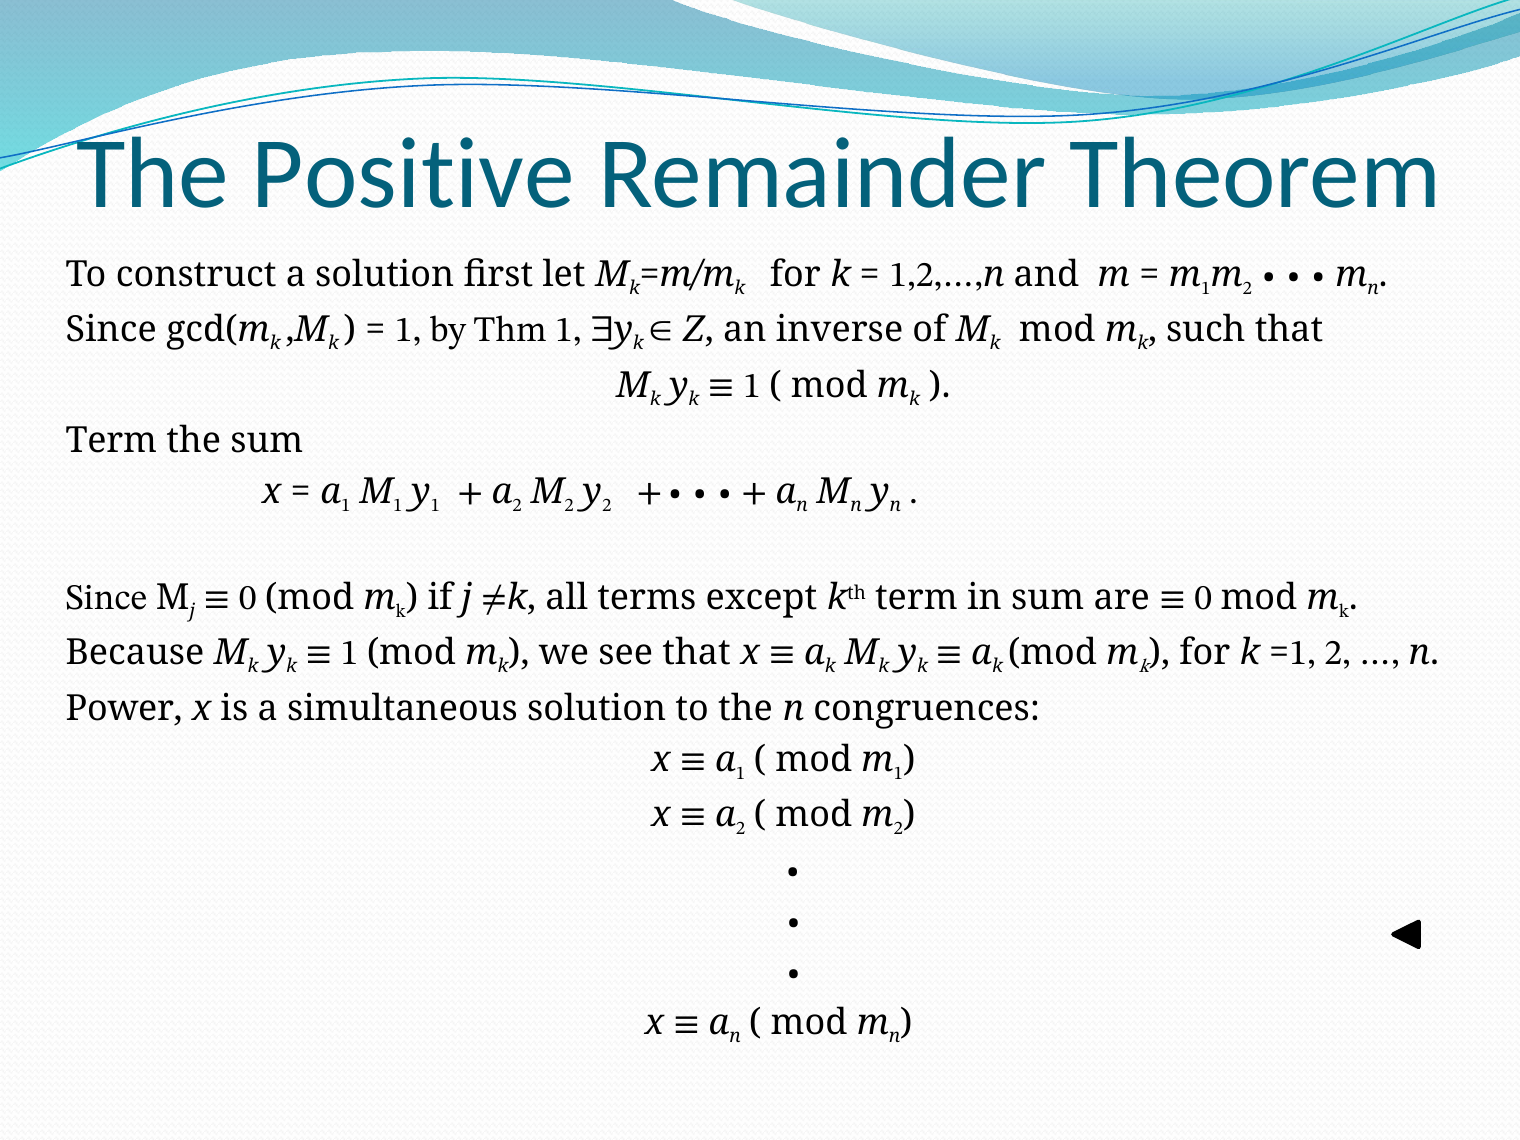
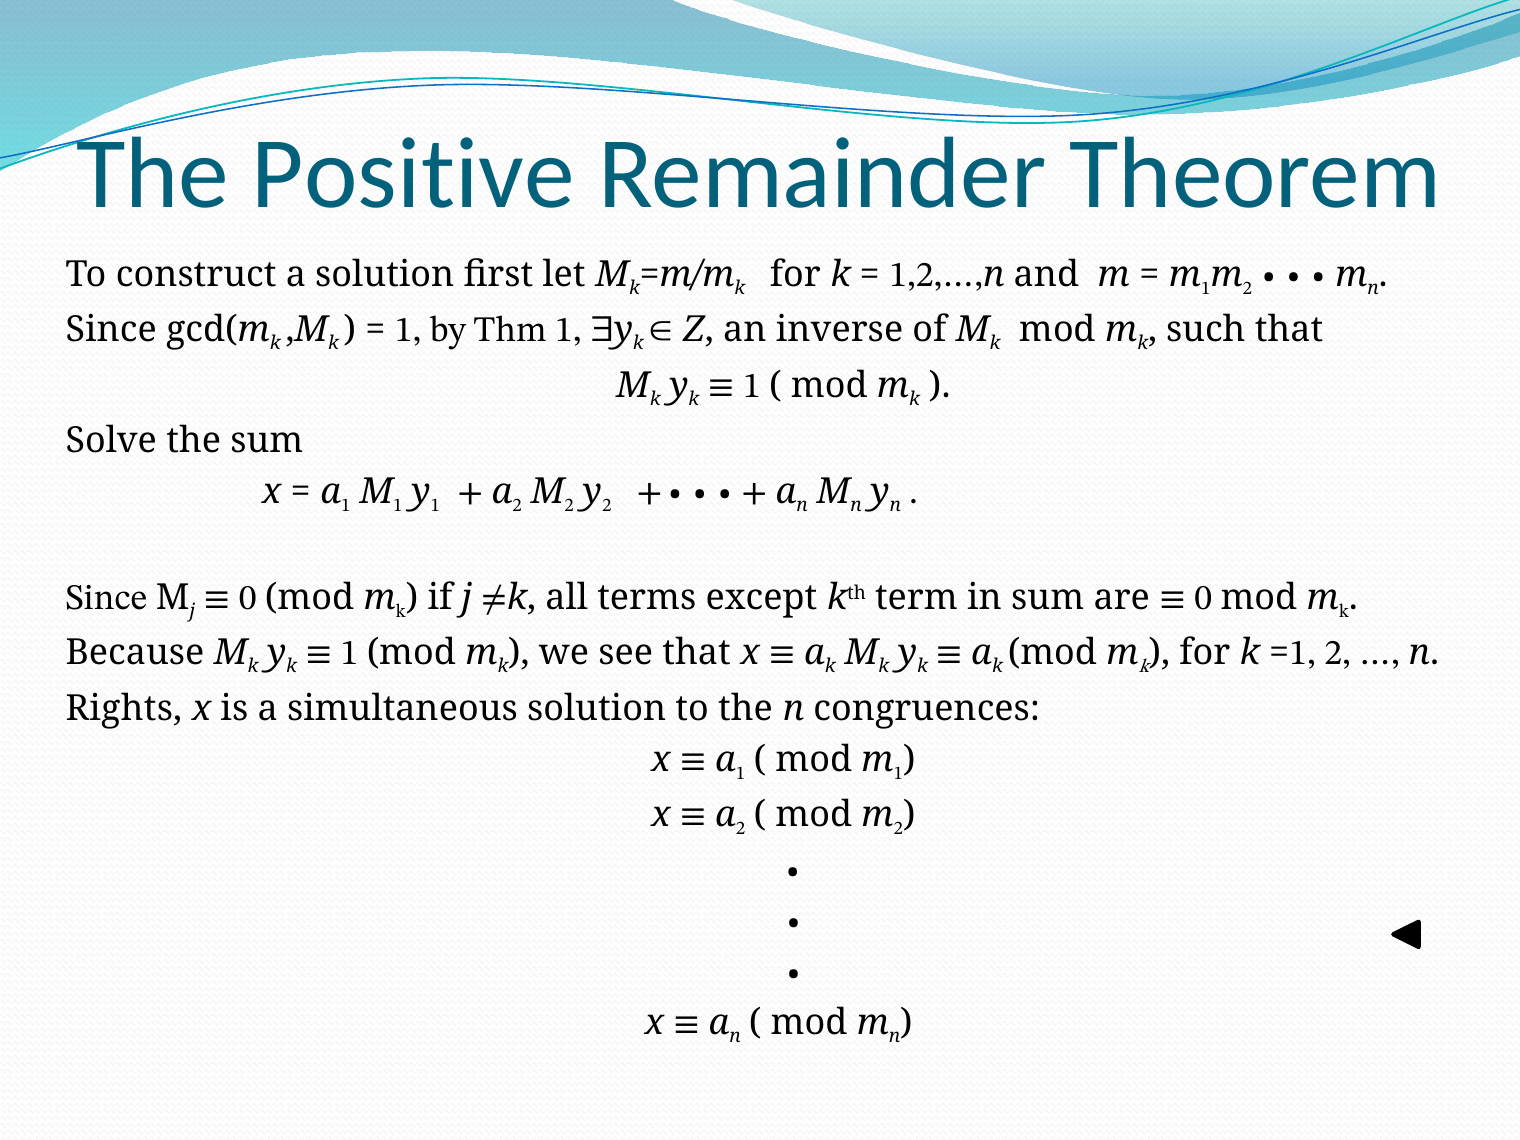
Term at (111, 441): Term -> Solve
Power: Power -> Rights
